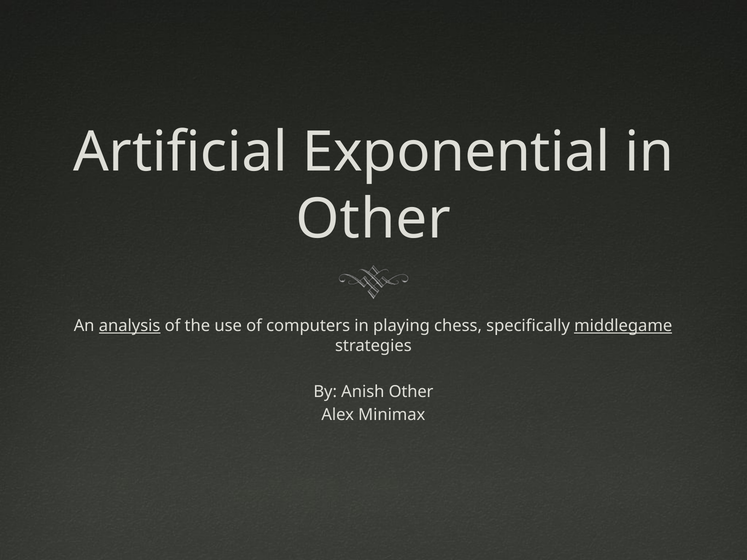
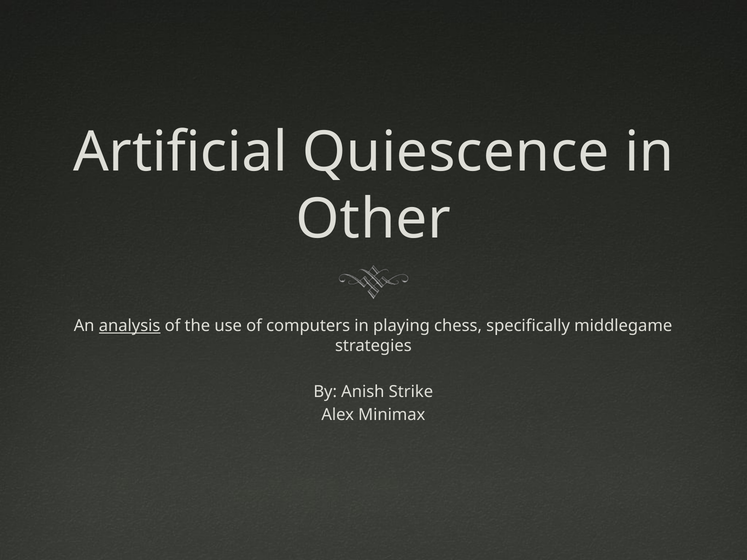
Exponential: Exponential -> Quiescence
middlegame underline: present -> none
Anish Other: Other -> Strike
